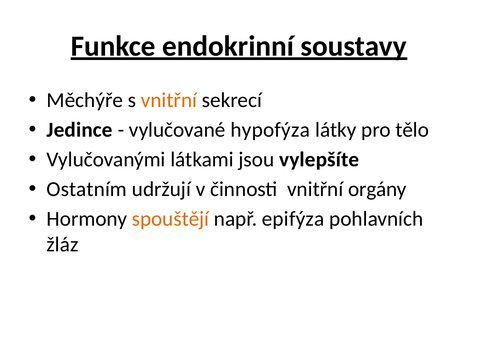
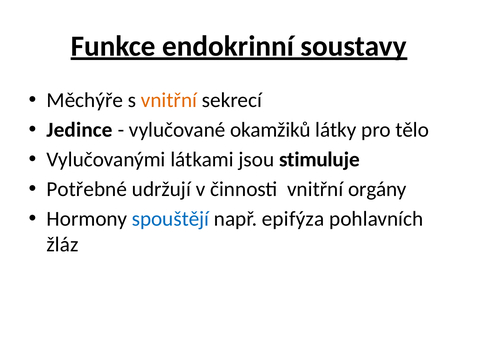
hypofýza: hypofýza -> okamžiků
vylepšíte: vylepšíte -> stimuluje
Ostatním: Ostatním -> Potřebné
spouštějí colour: orange -> blue
